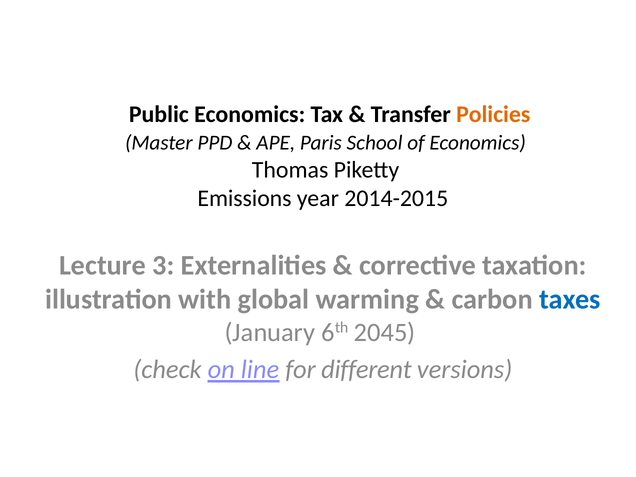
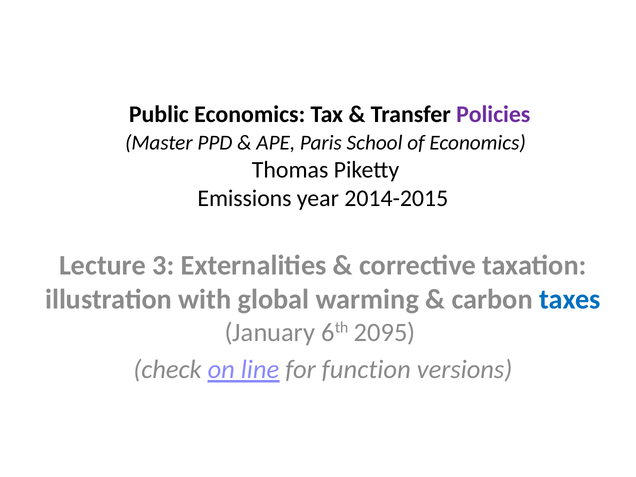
Policies colour: orange -> purple
2045: 2045 -> 2095
different: different -> function
